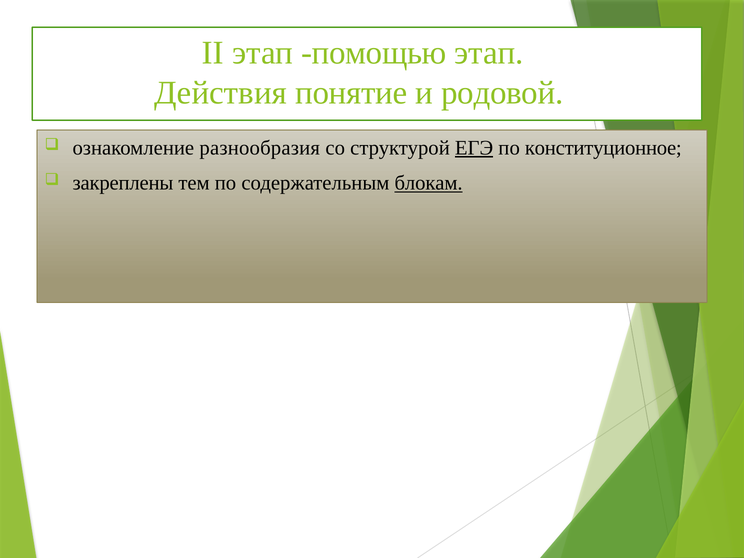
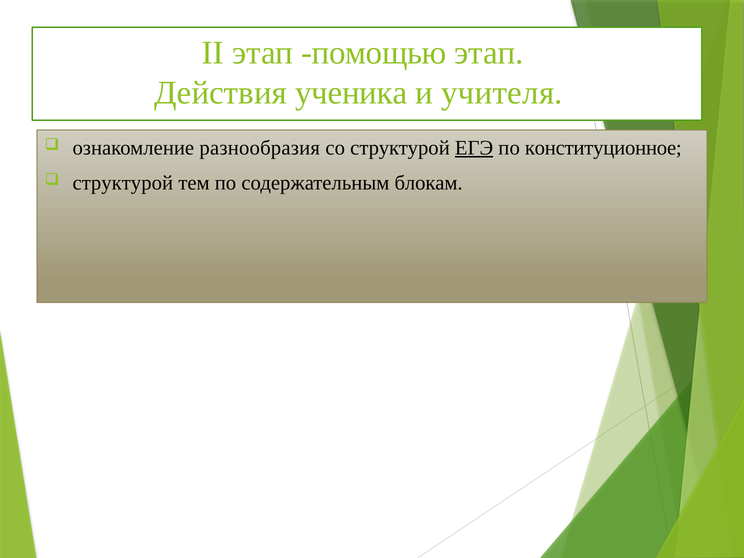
понятие: понятие -> ученика
родовой: родовой -> учителя
закреплены at (123, 183): закреплены -> структурой
блокам underline: present -> none
